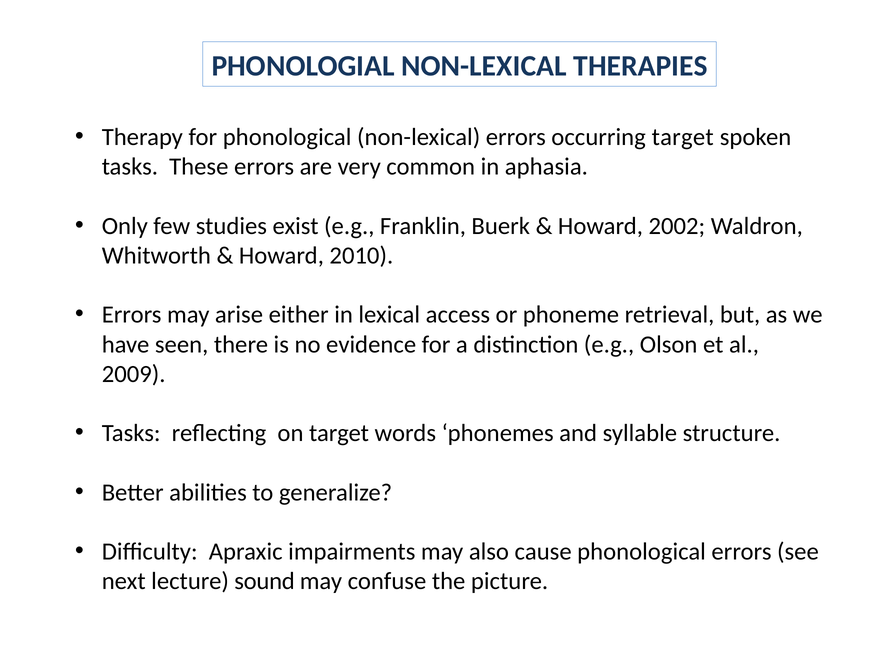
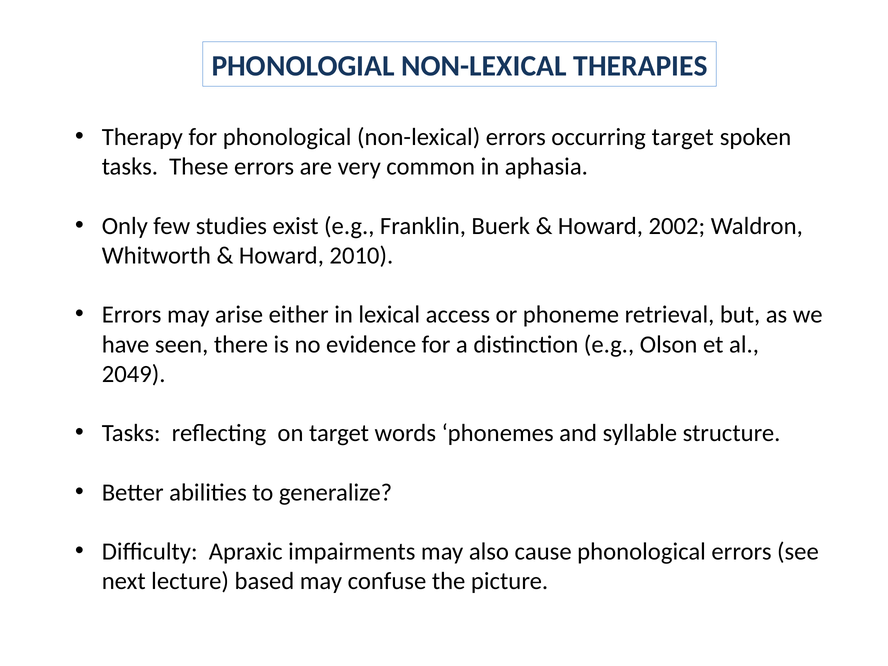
2009: 2009 -> 2049
sound: sound -> based
